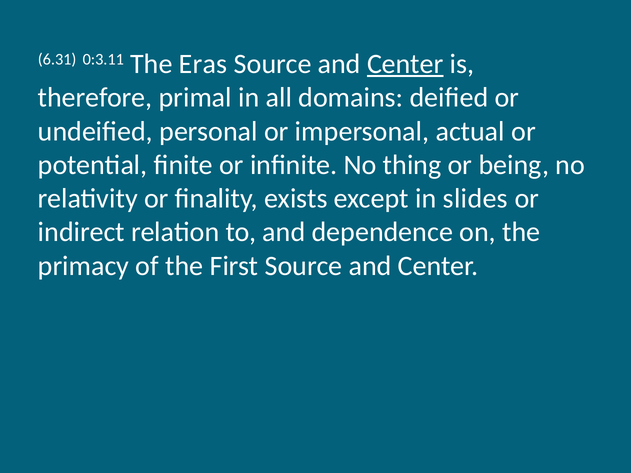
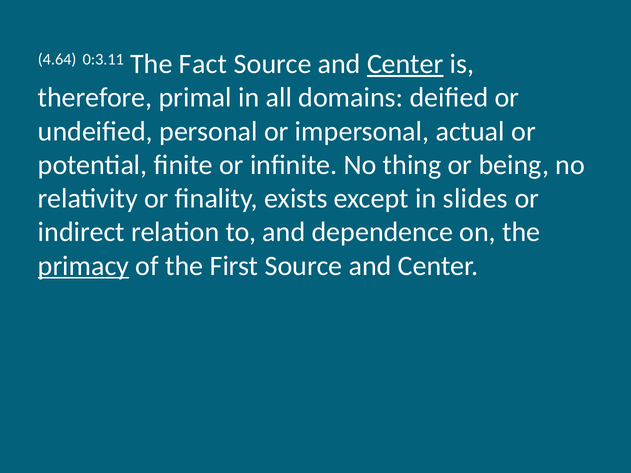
6.31: 6.31 -> 4.64
Eras: Eras -> Fact
primacy underline: none -> present
